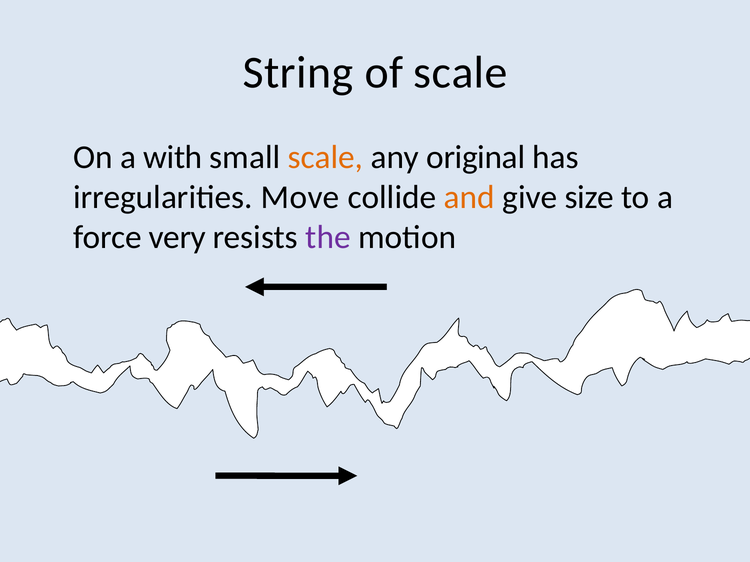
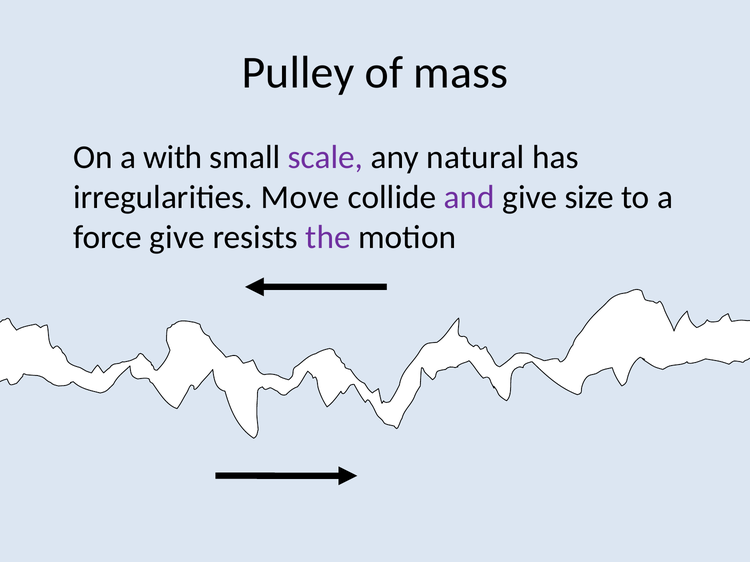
String: String -> Pulley
of scale: scale -> mass
scale at (326, 157) colour: orange -> purple
original: original -> natural
and colour: orange -> purple
force very: very -> give
